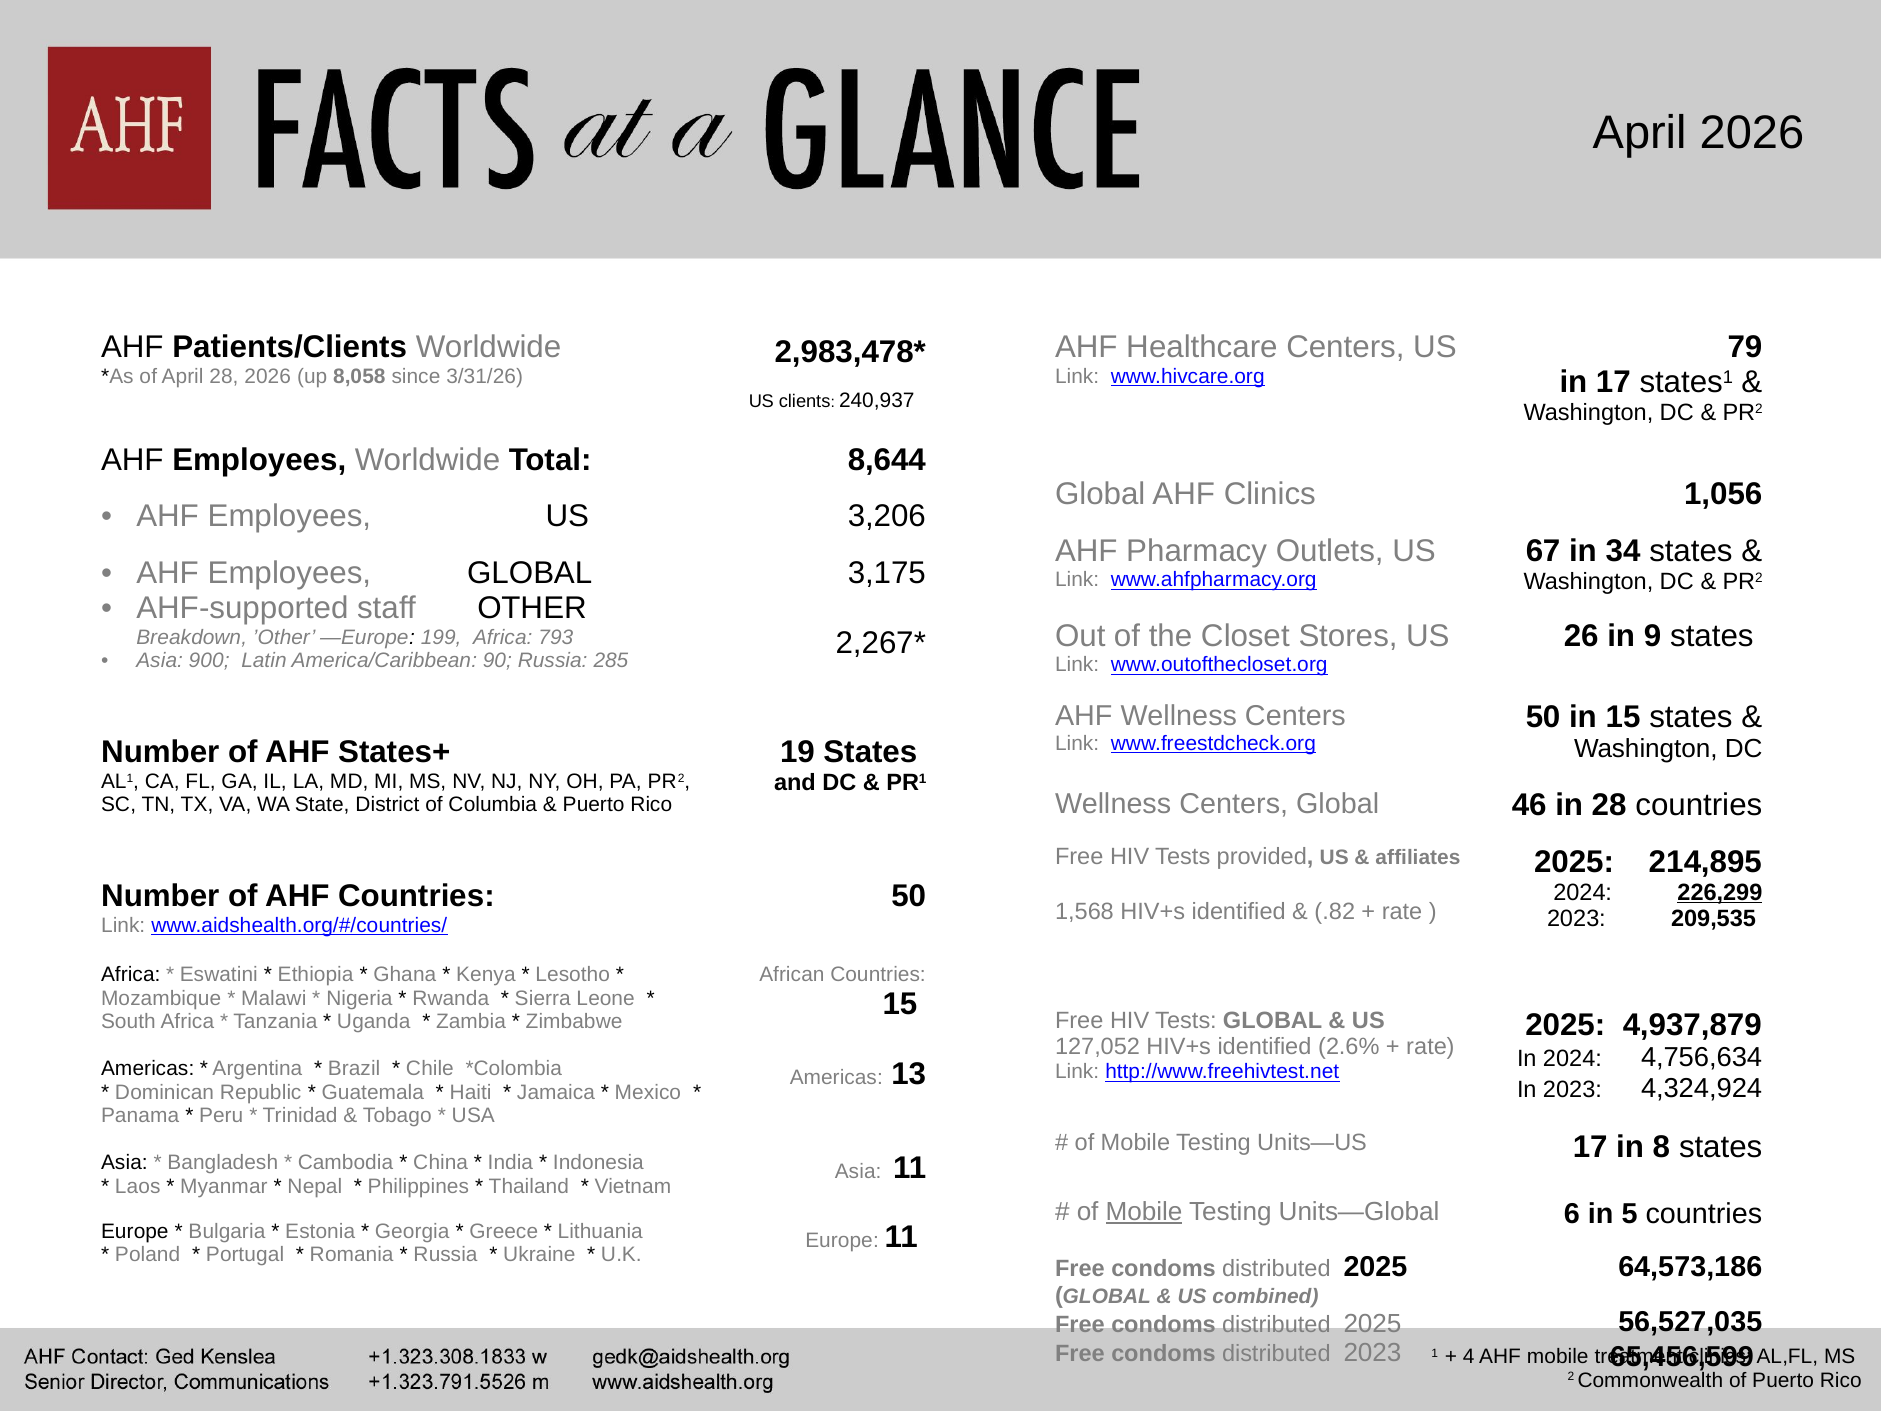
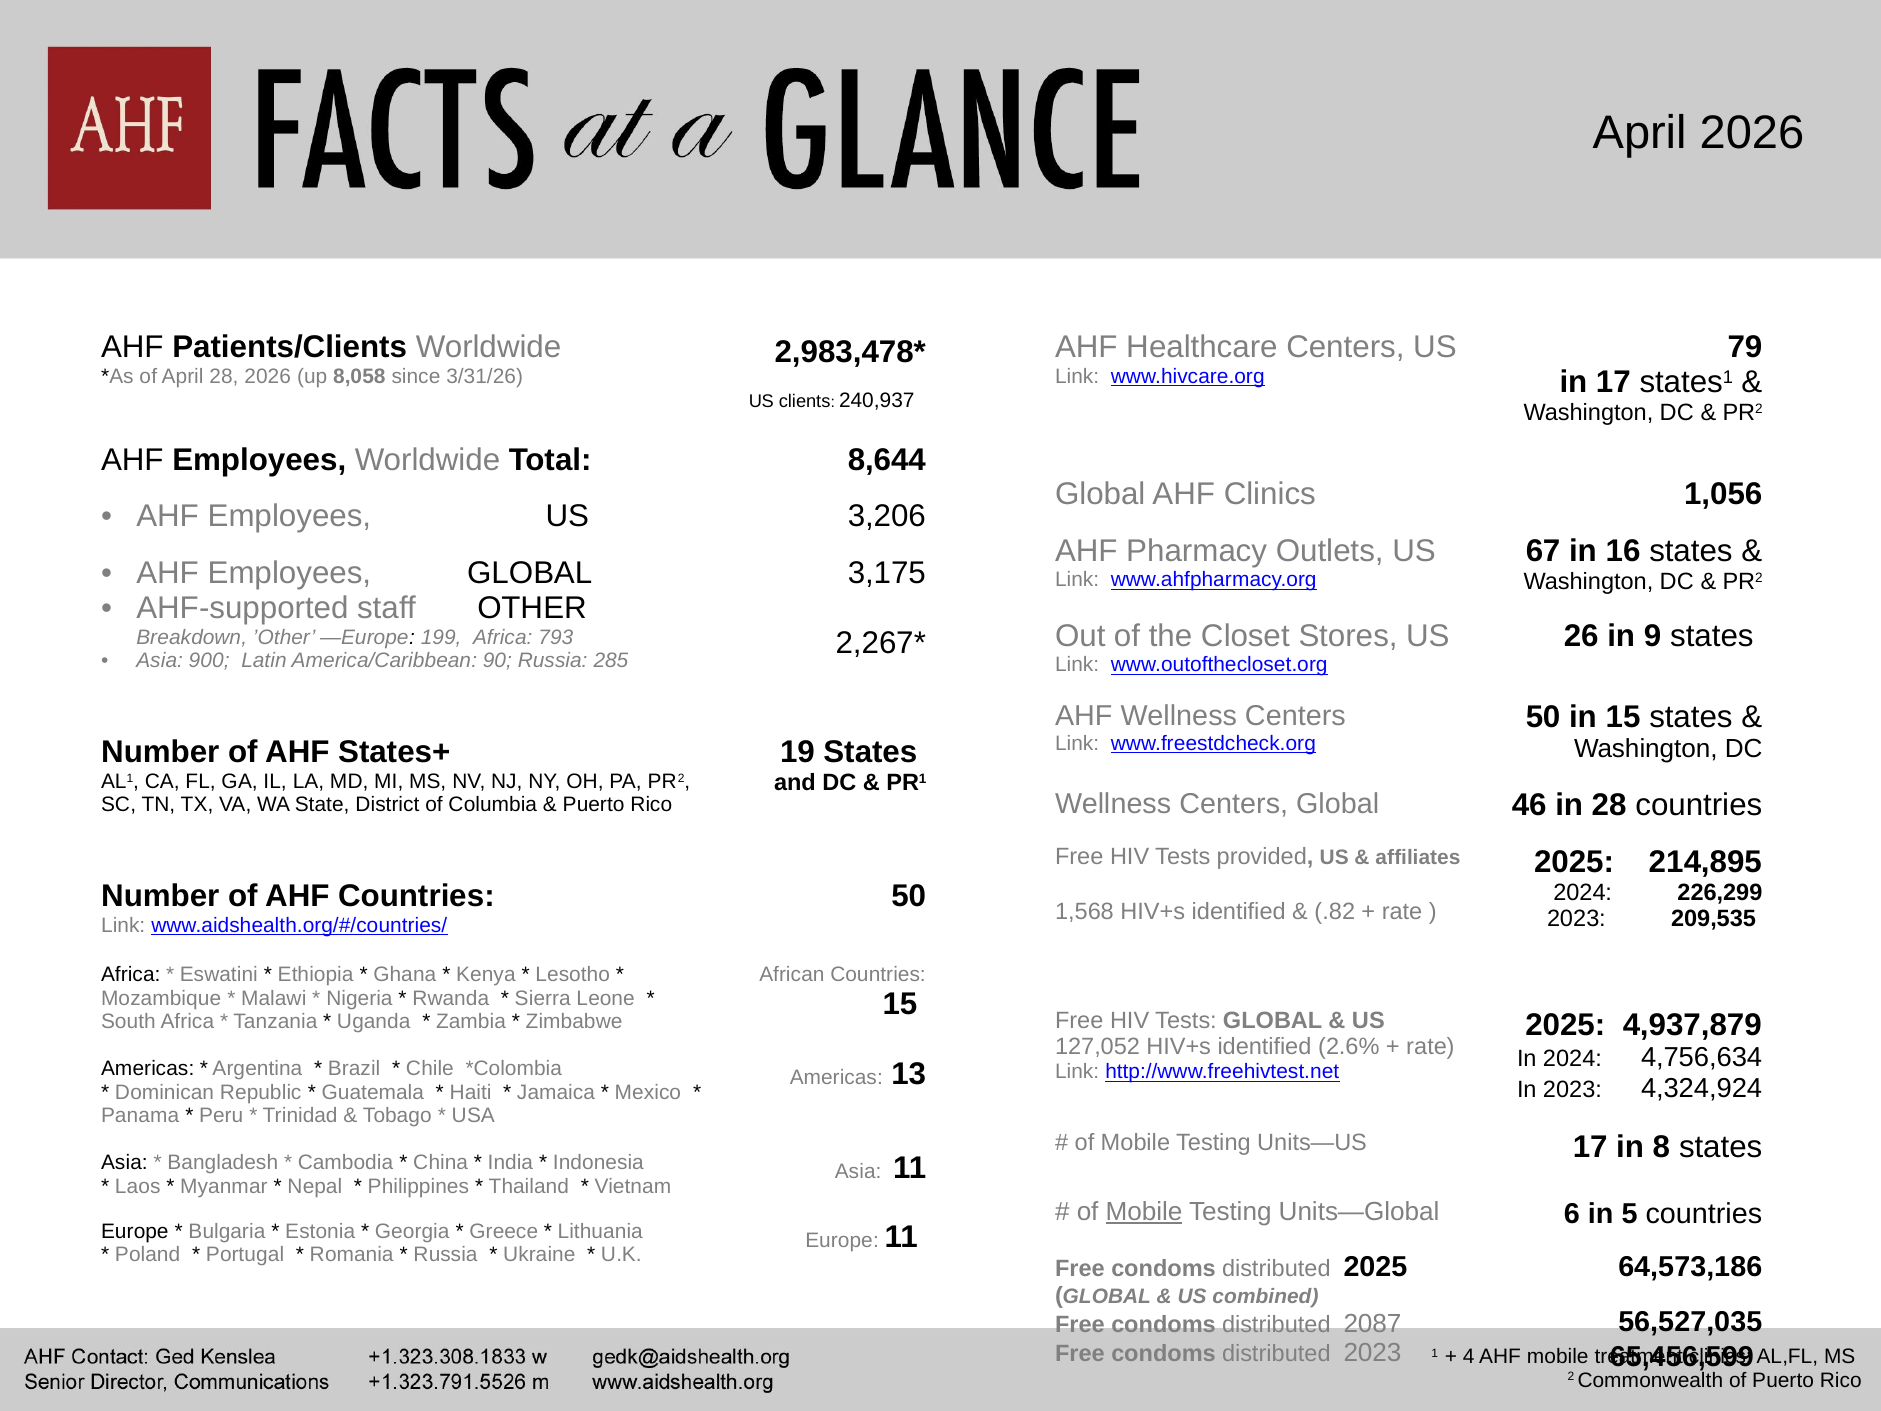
34: 34 -> 16
226,299 underline: present -> none
2025 at (1372, 1323): 2025 -> 2087
